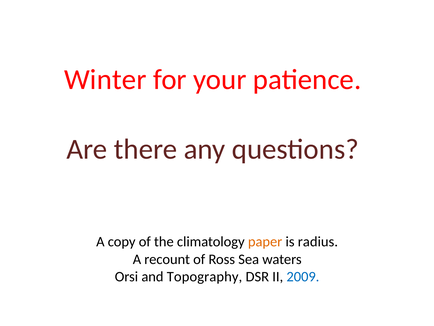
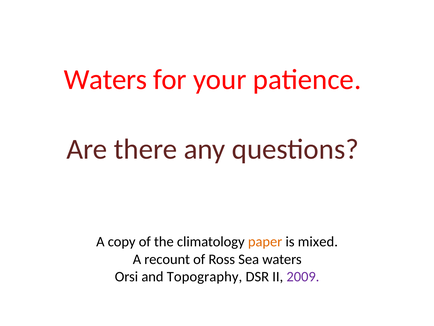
Winter at (105, 80): Winter -> Waters
radius: radius -> mixed
2009 colour: blue -> purple
